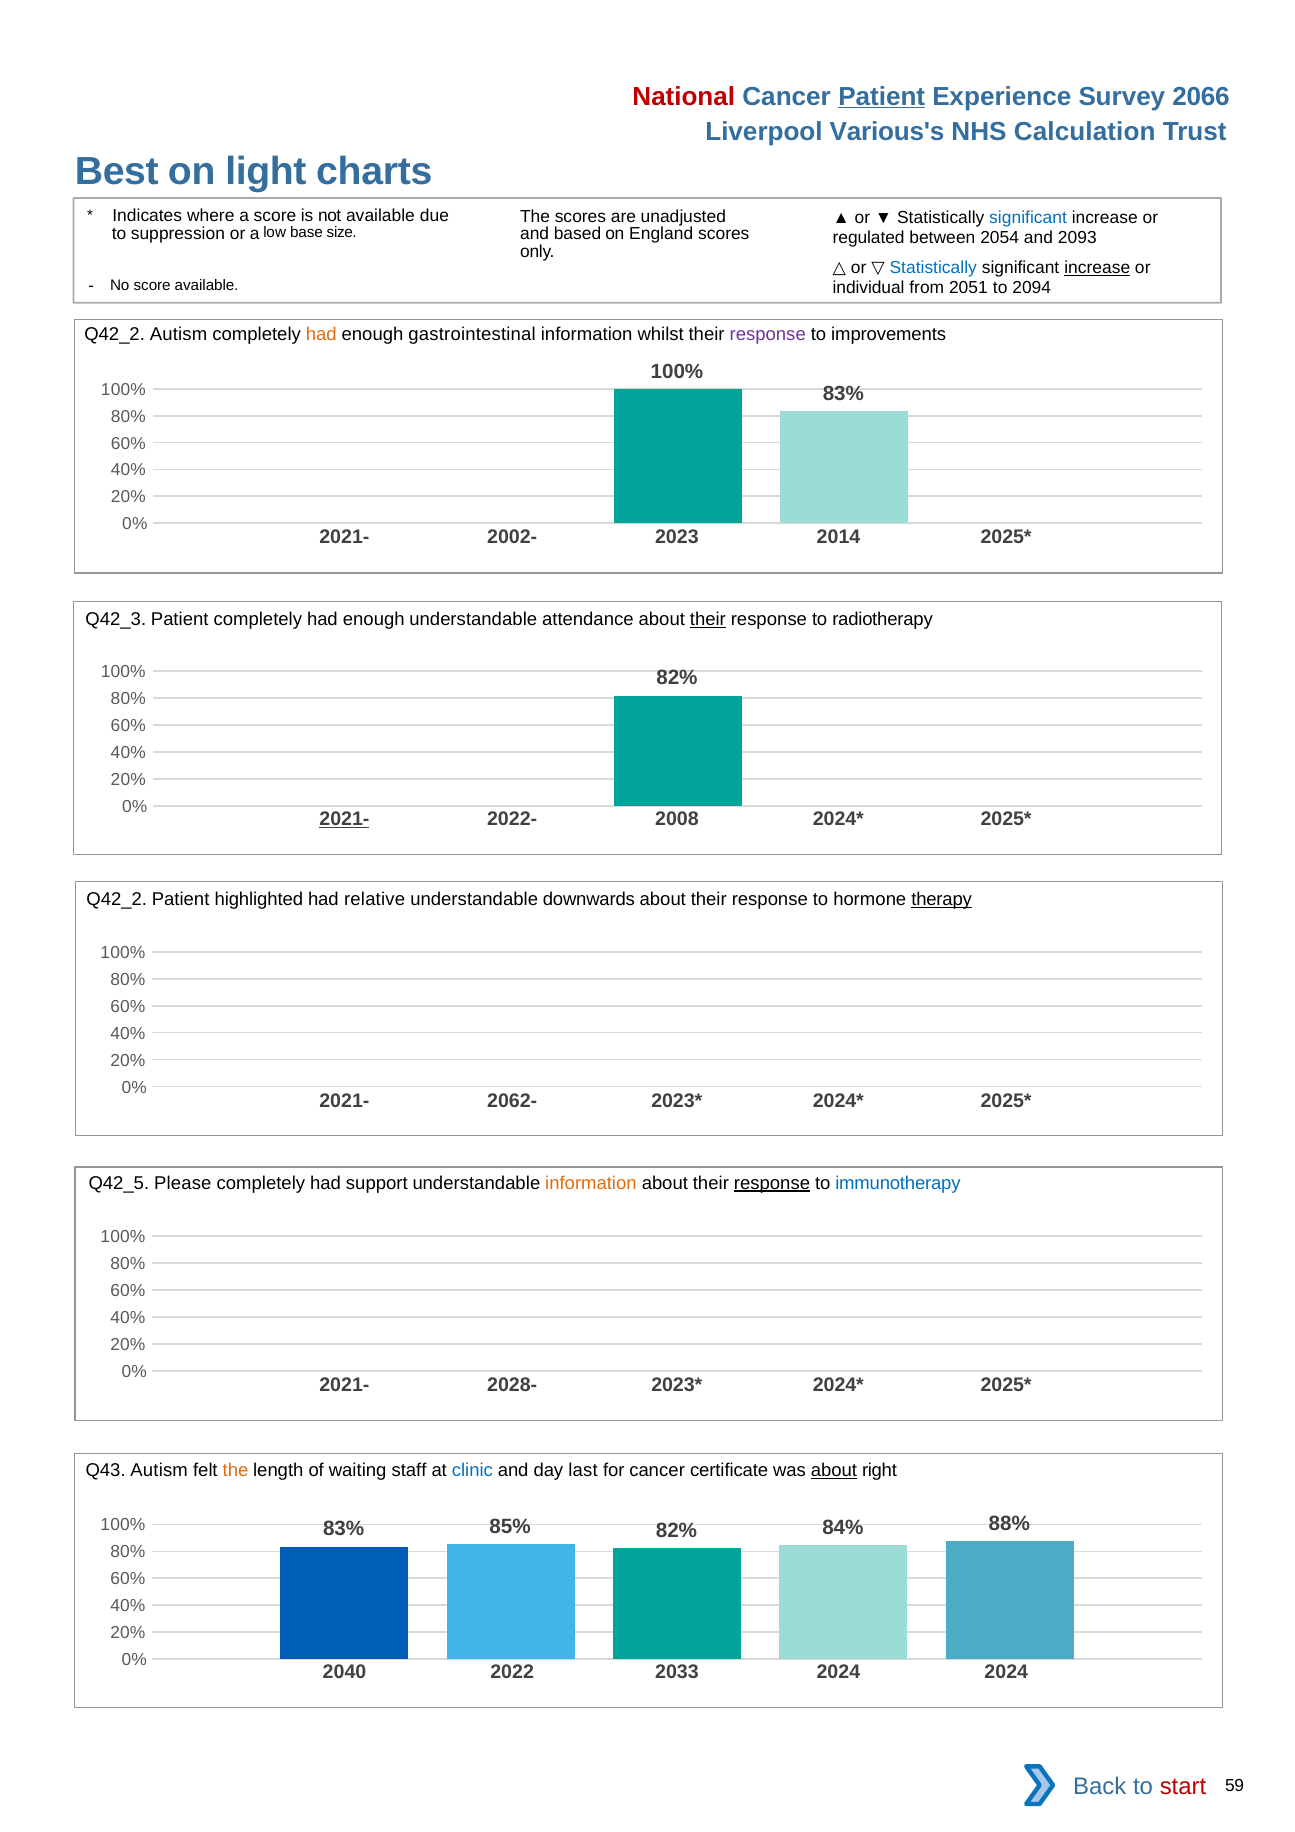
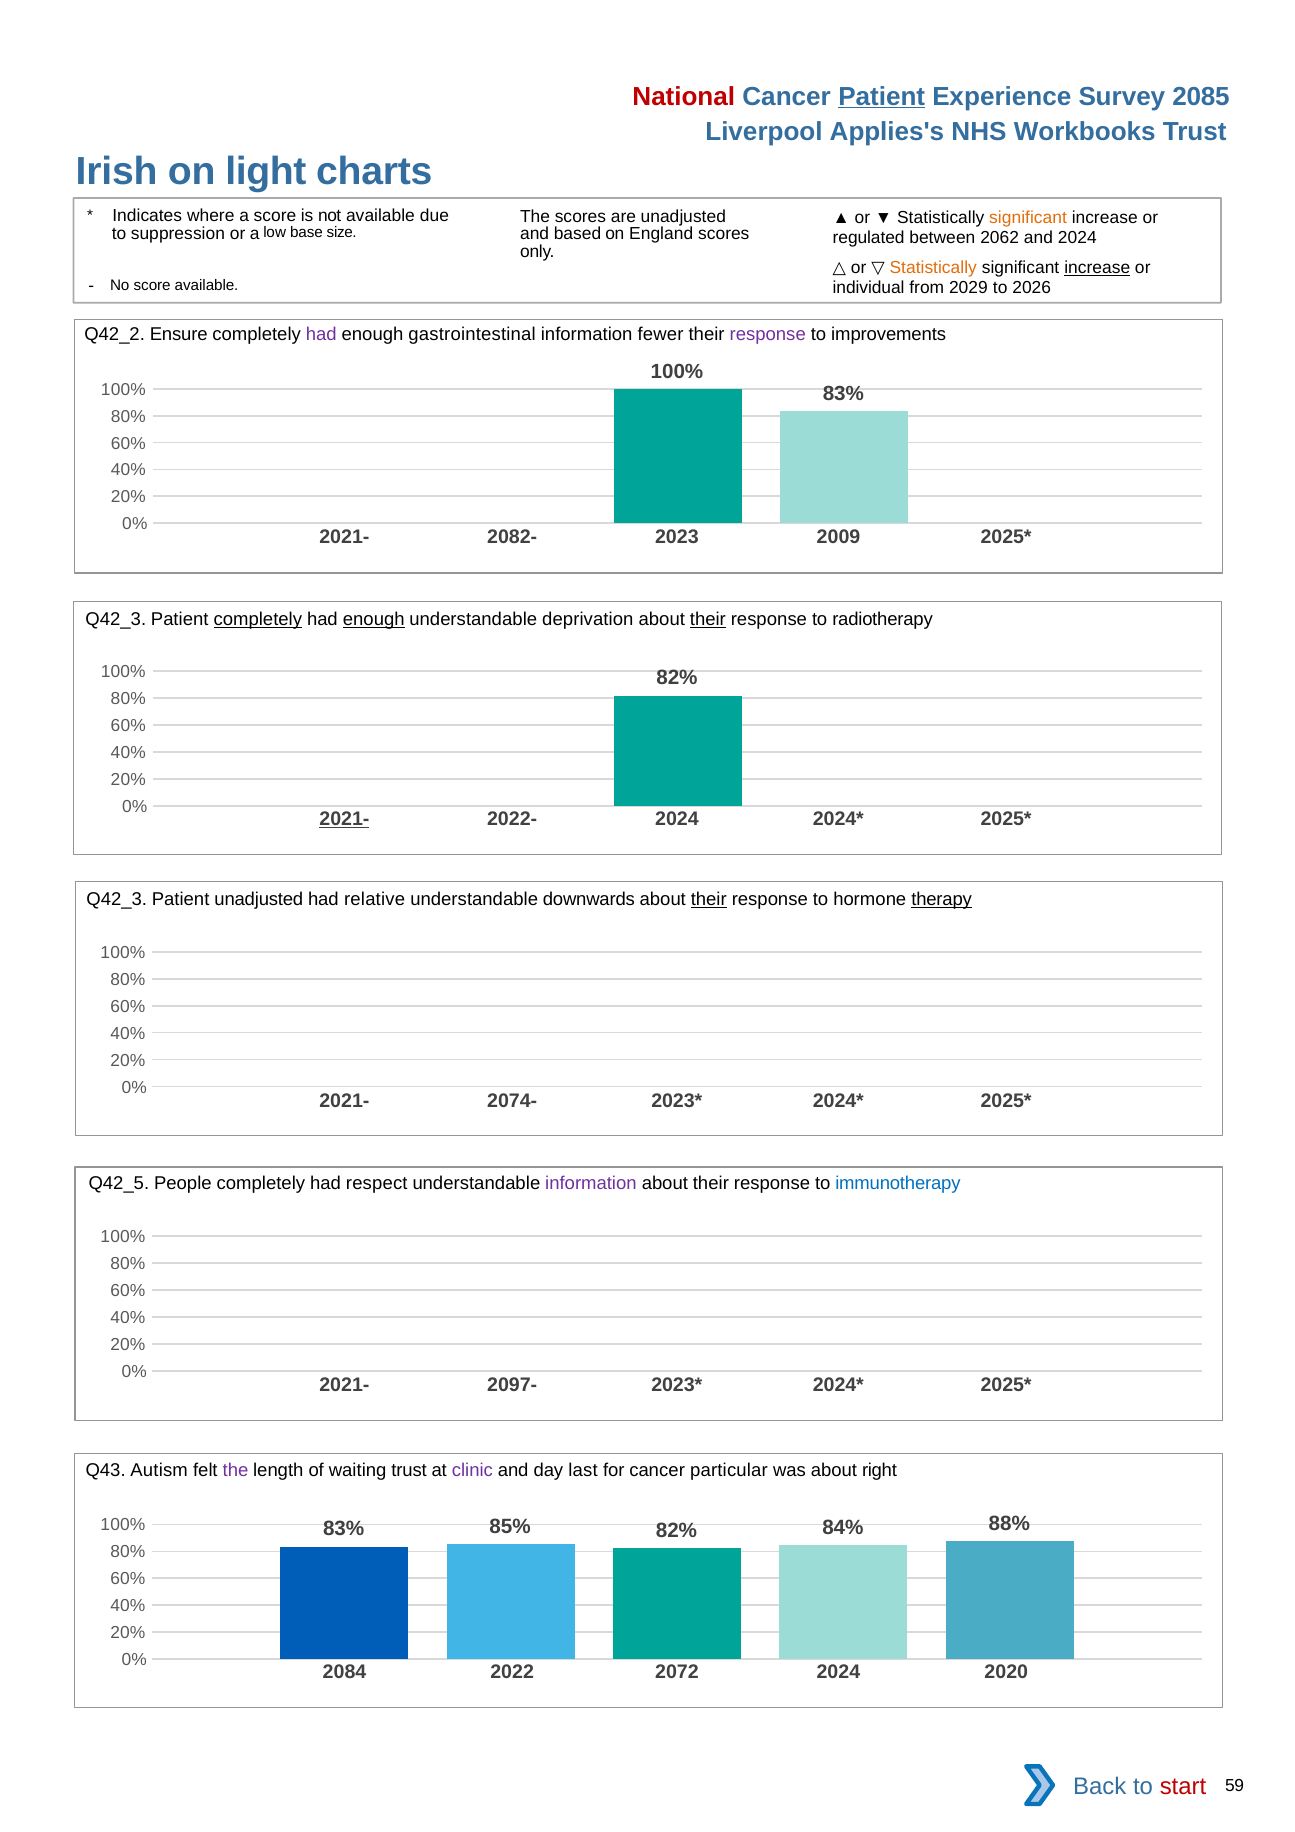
2066: 2066 -> 2085
Various's: Various's -> Applies's
Calculation: Calculation -> Workbooks
Best: Best -> Irish
significant at (1028, 218) colour: blue -> orange
2054: 2054 -> 2062
and 2093: 2093 -> 2024
Statistically at (933, 268) colour: blue -> orange
2051: 2051 -> 2029
2094: 2094 -> 2026
Q42_2 Autism: Autism -> Ensure
had at (321, 335) colour: orange -> purple
whilst: whilst -> fewer
2002-: 2002- -> 2082-
2014: 2014 -> 2009
completely at (258, 620) underline: none -> present
enough at (374, 620) underline: none -> present
attendance: attendance -> deprivation
2022- 2008: 2008 -> 2024
Q42_2 at (117, 900): Q42_2 -> Q42_3
Patient highlighted: highlighted -> unadjusted
their at (709, 900) underline: none -> present
2062-: 2062- -> 2074-
Please: Please -> People
support: support -> respect
information at (591, 1183) colour: orange -> purple
response at (772, 1183) underline: present -> none
2028-: 2028- -> 2097-
the at (236, 1471) colour: orange -> purple
waiting staff: staff -> trust
clinic colour: blue -> purple
certificate: certificate -> particular
about at (834, 1471) underline: present -> none
2040: 2040 -> 2084
2033: 2033 -> 2072
2024 2024: 2024 -> 2020
